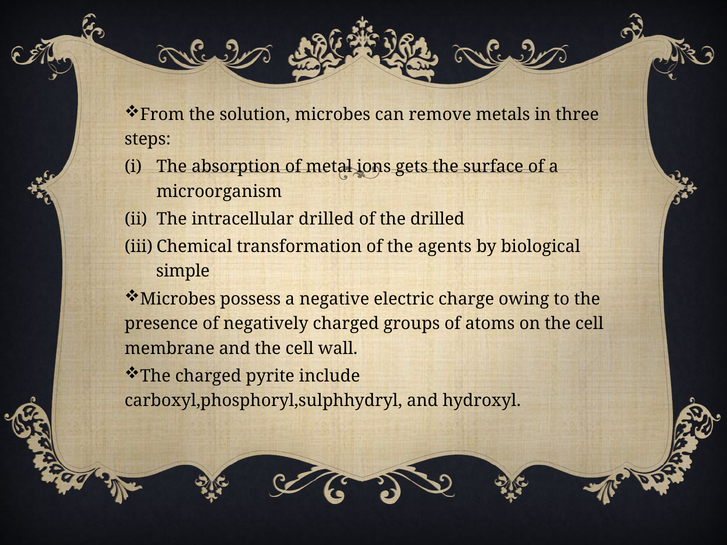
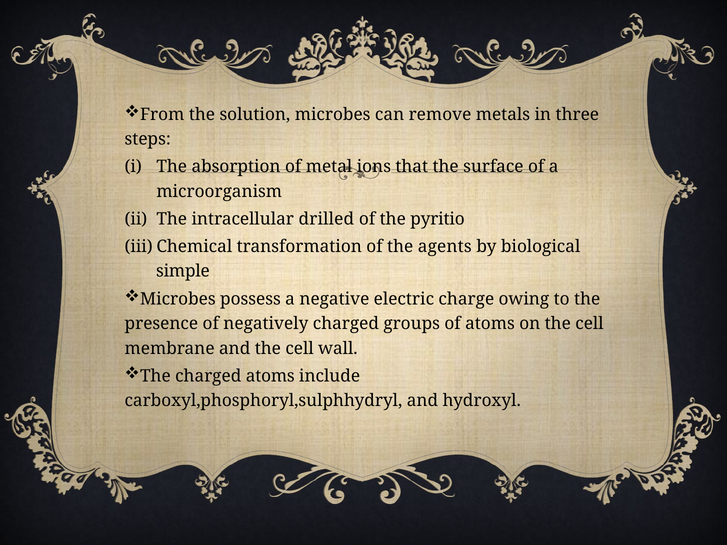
gets: gets -> that
the drilled: drilled -> pyritio
charged pyrite: pyrite -> atoms
